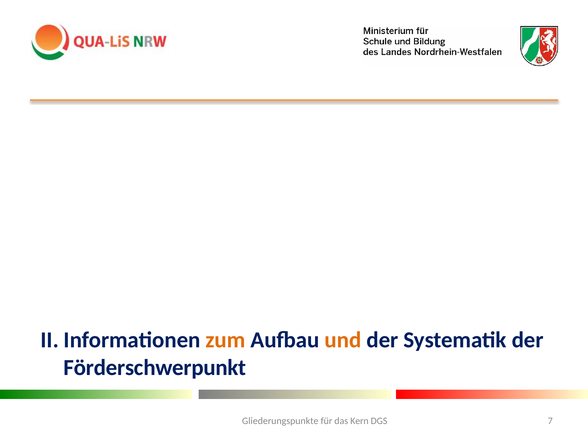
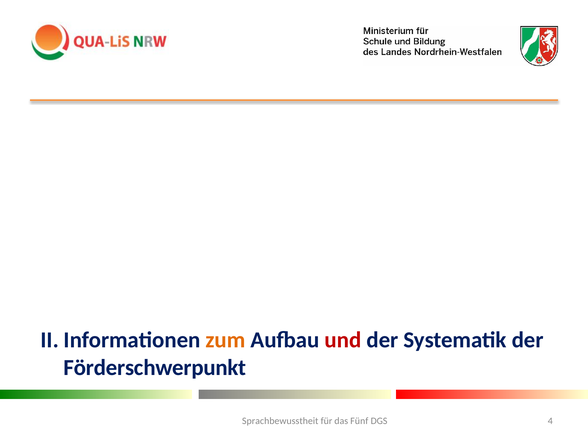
und colour: orange -> red
Gliederungspunkte: Gliederungspunkte -> Sprachbewusstheit
Kern: Kern -> Fünf
7: 7 -> 4
